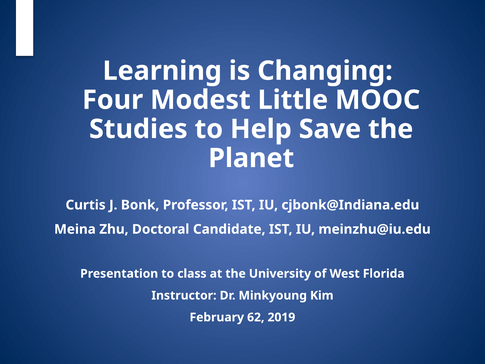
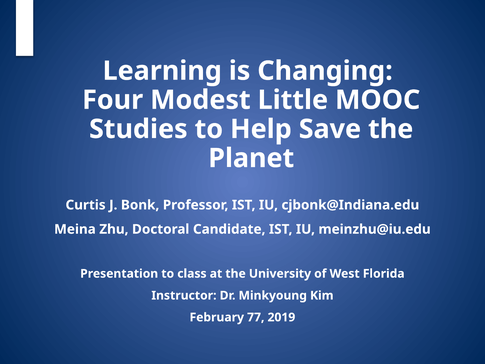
62: 62 -> 77
